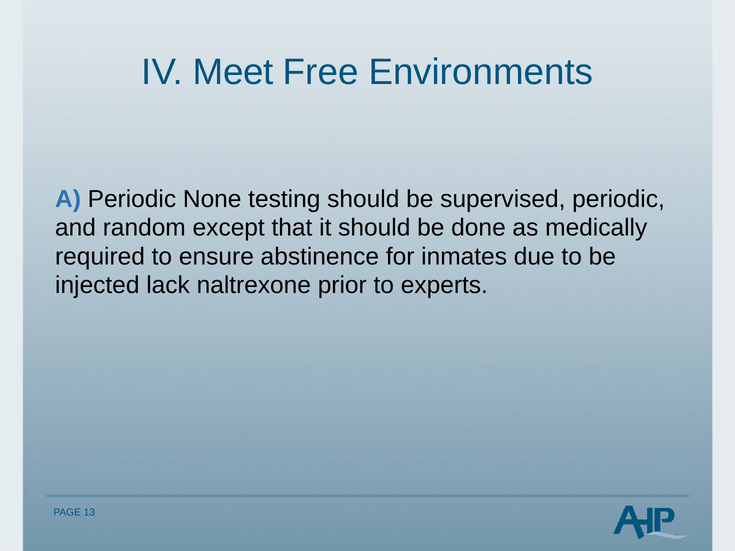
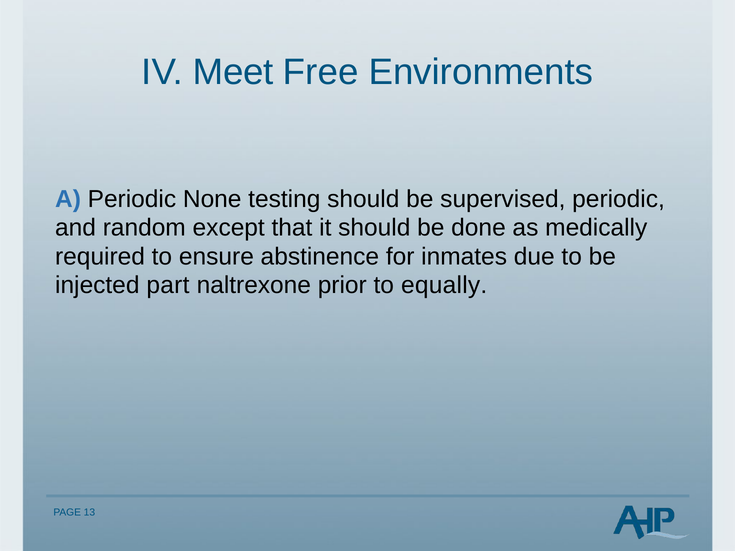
lack: lack -> part
experts: experts -> equally
